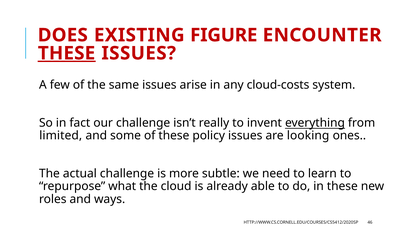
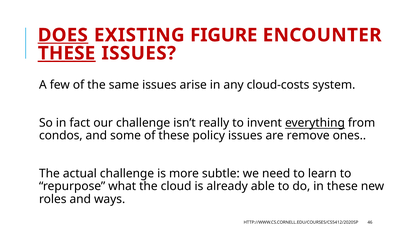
DOES underline: none -> present
limited: limited -> condos
looking: looking -> remove
